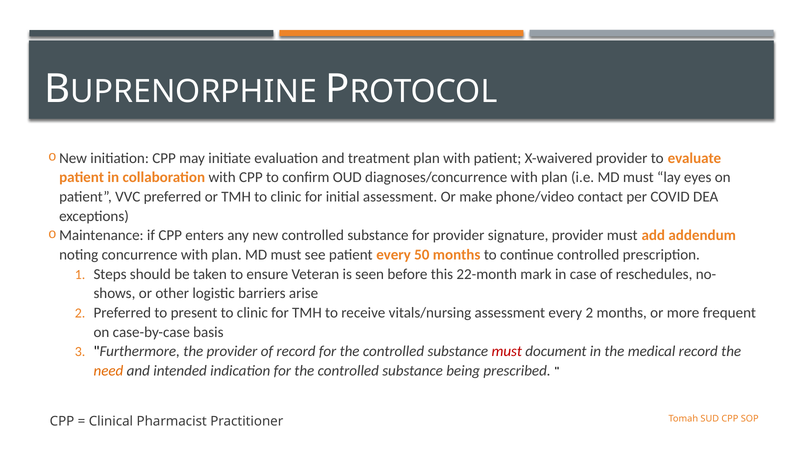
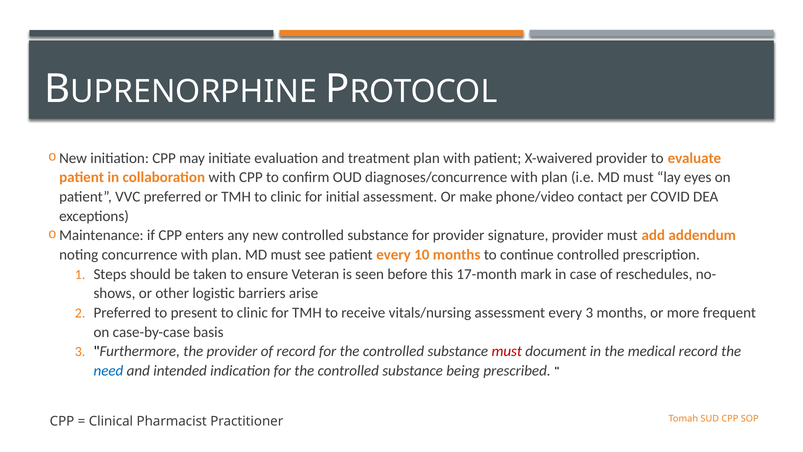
50: 50 -> 10
22-month: 22-month -> 17-month
every 2: 2 -> 3
need colour: orange -> blue
